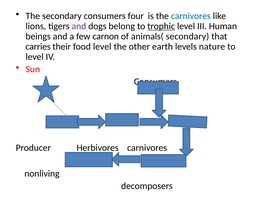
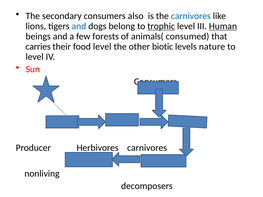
four: four -> also
and at (79, 26) colour: purple -> blue
Human underline: none -> present
carnon: carnon -> forests
animals( secondary: secondary -> consumed
earth: earth -> biotic
